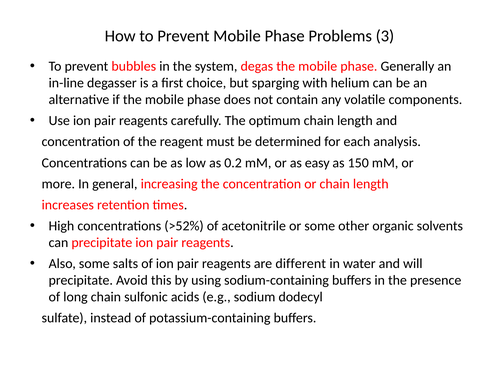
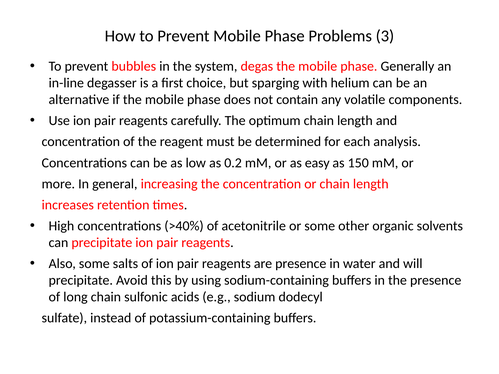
>52%: >52% -> >40%
are different: different -> presence
